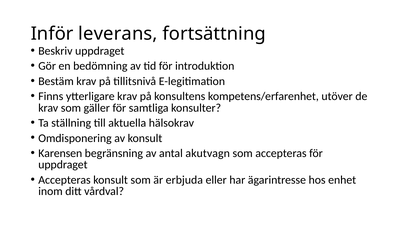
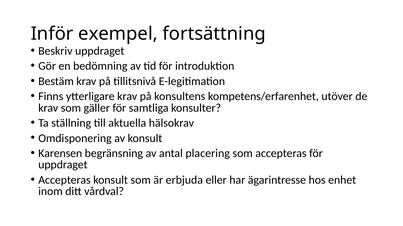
leverans: leverans -> exempel
akutvagn: akutvagn -> placering
